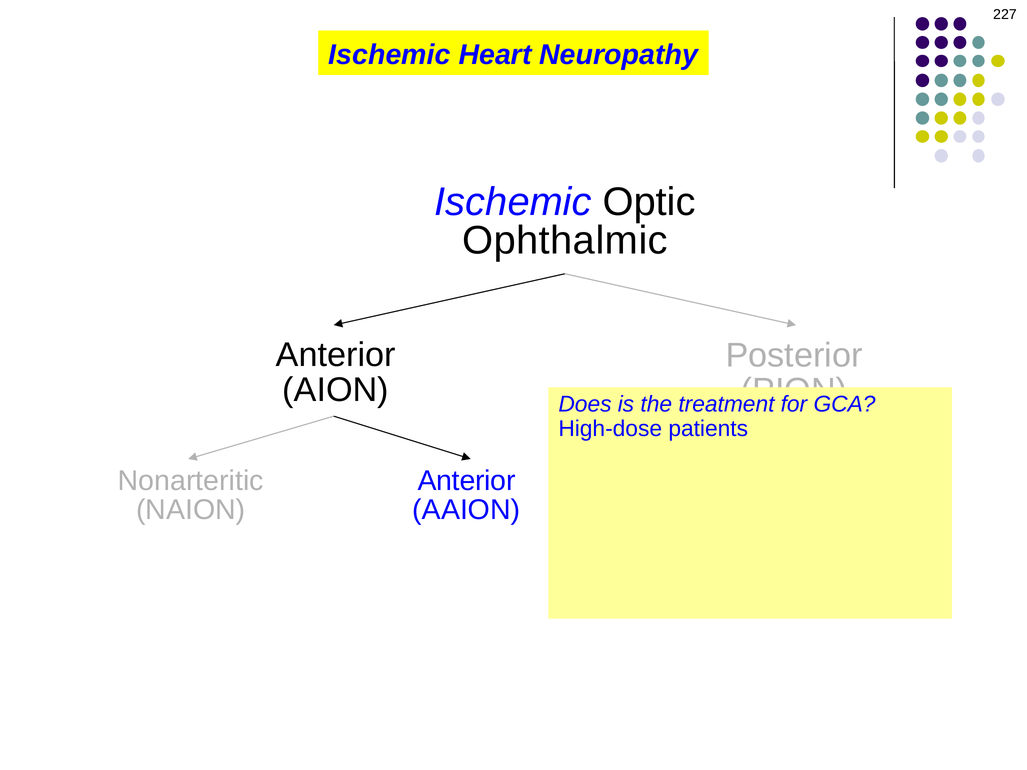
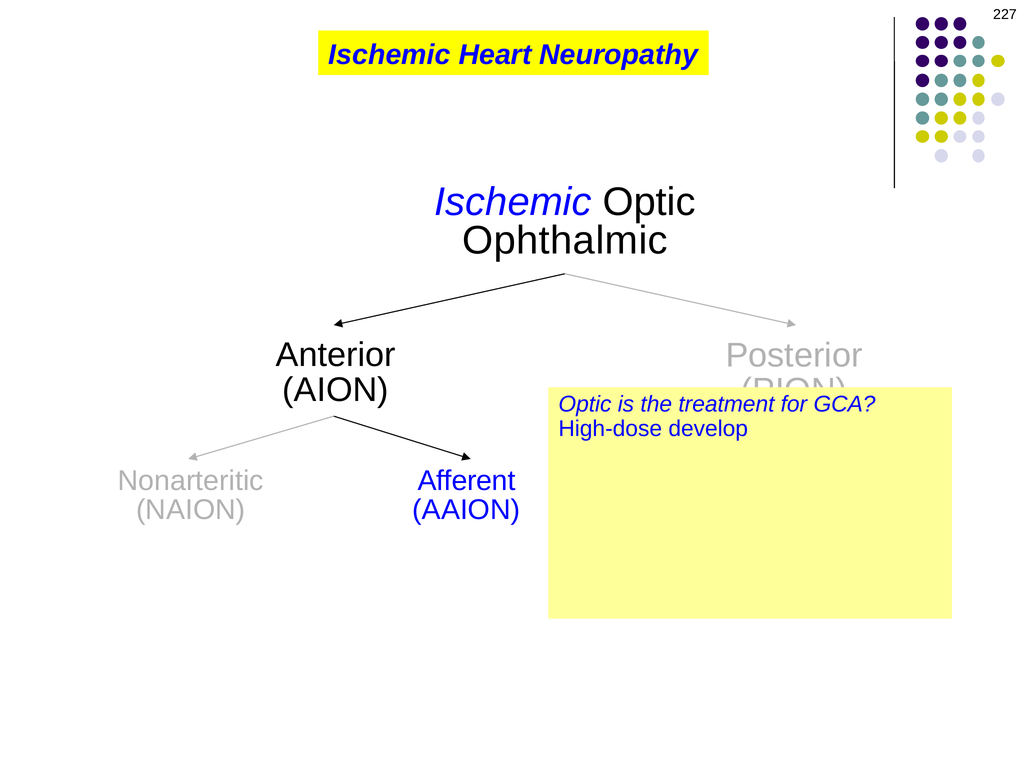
Does at (585, 404): Does -> Optic
patients: patients -> develop
Anterior at (467, 481): Anterior -> Afferent
